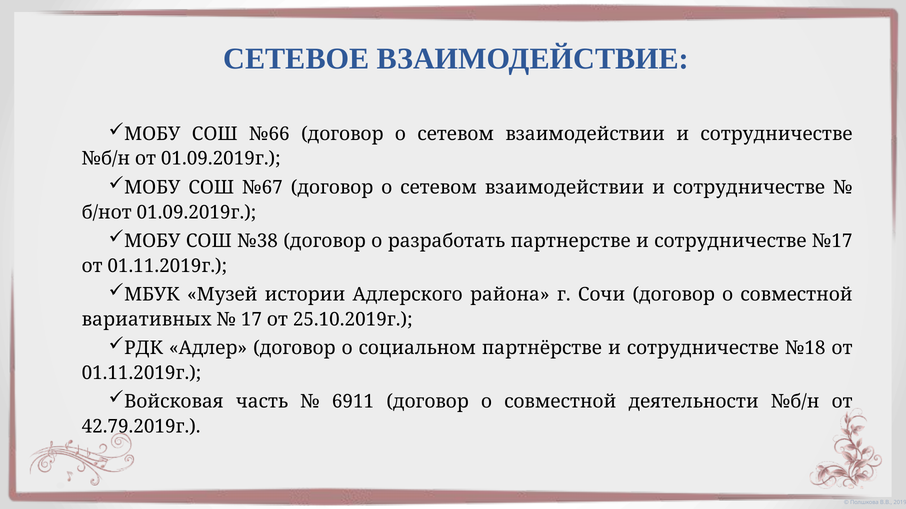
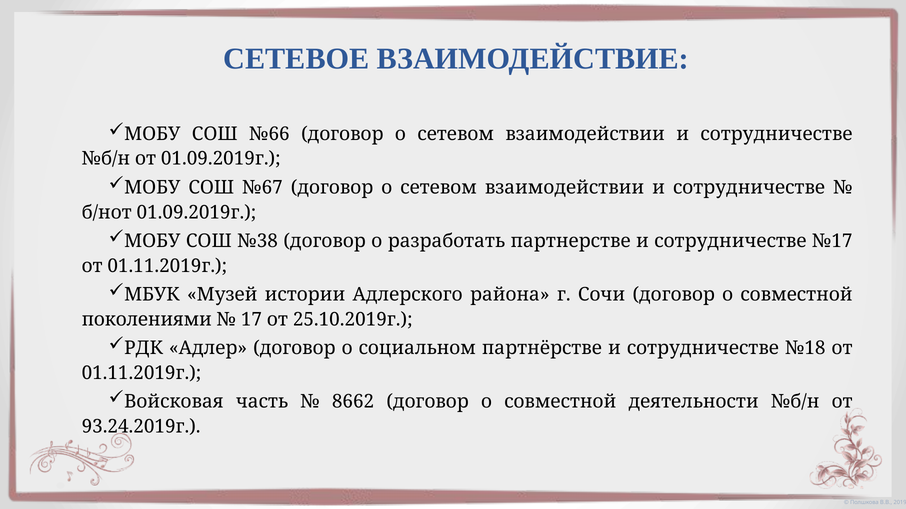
вариативных: вариативных -> поколениями
6911: 6911 -> 8662
42.79.2019г: 42.79.2019г -> 93.24.2019г
